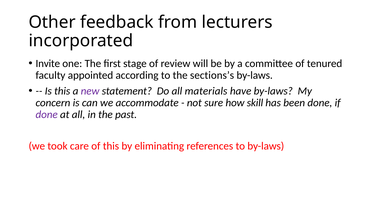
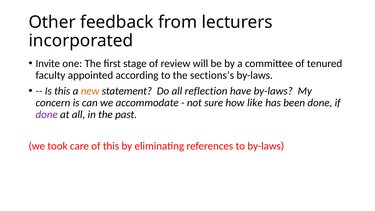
new colour: purple -> orange
materials: materials -> reflection
skill: skill -> like
